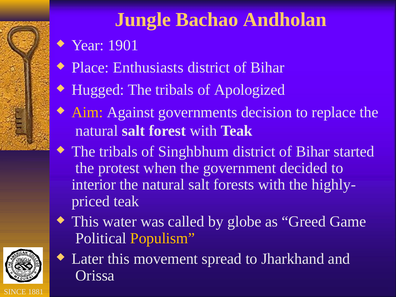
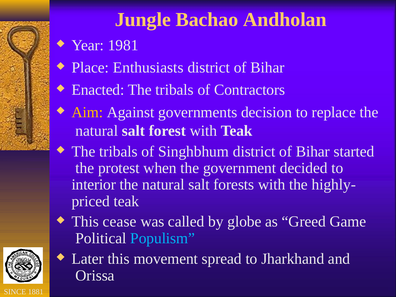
1901: 1901 -> 1981
Hugged: Hugged -> Enacted
Apologized: Apologized -> Contractors
water: water -> cease
Populism colour: yellow -> light blue
